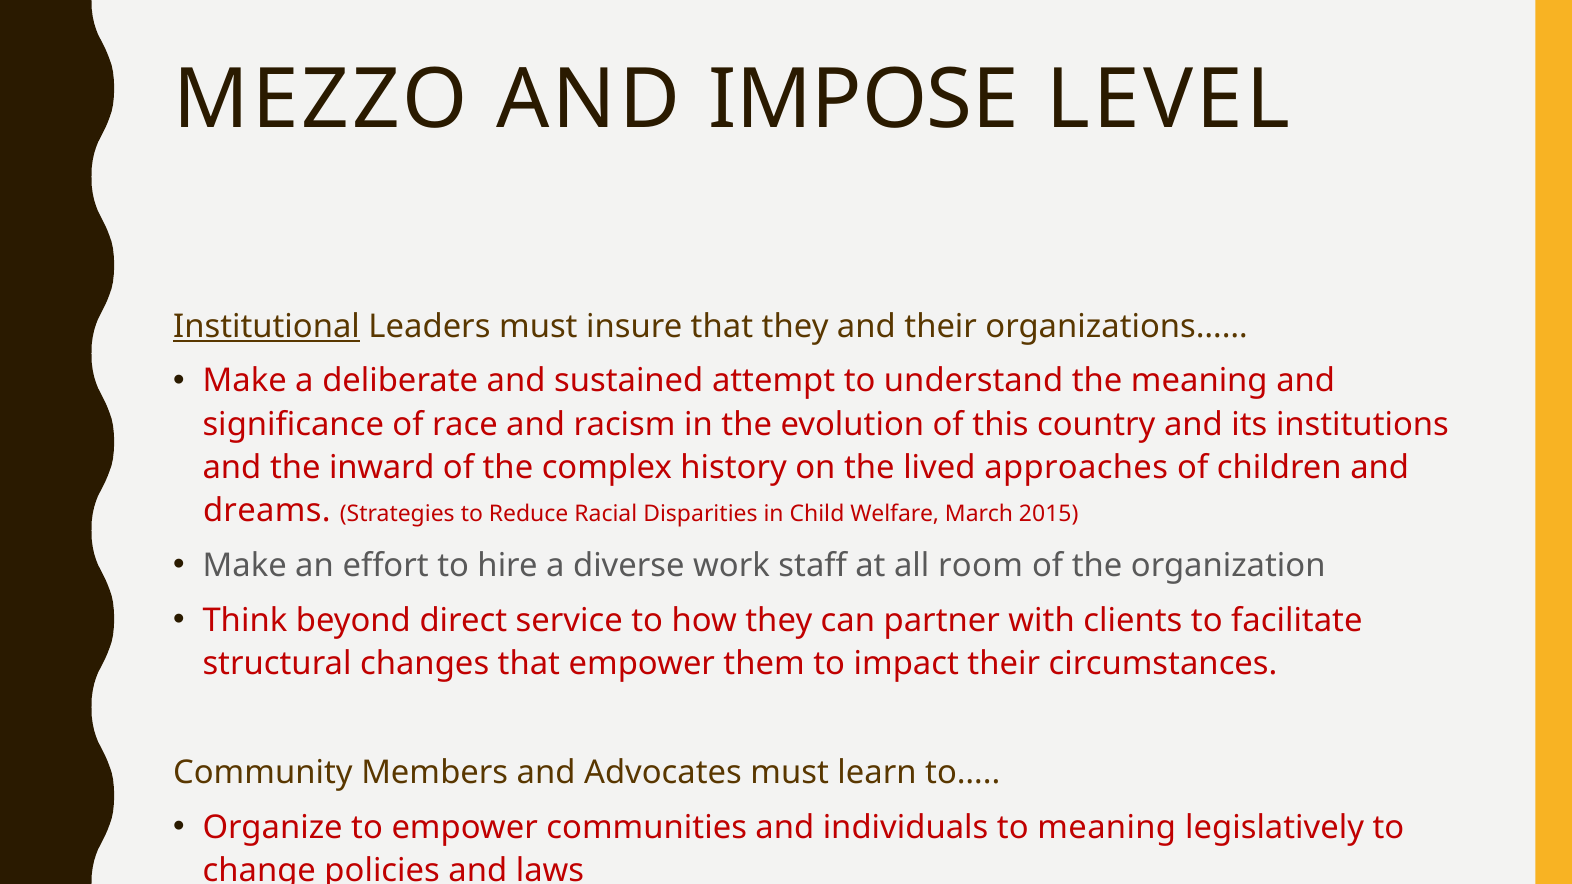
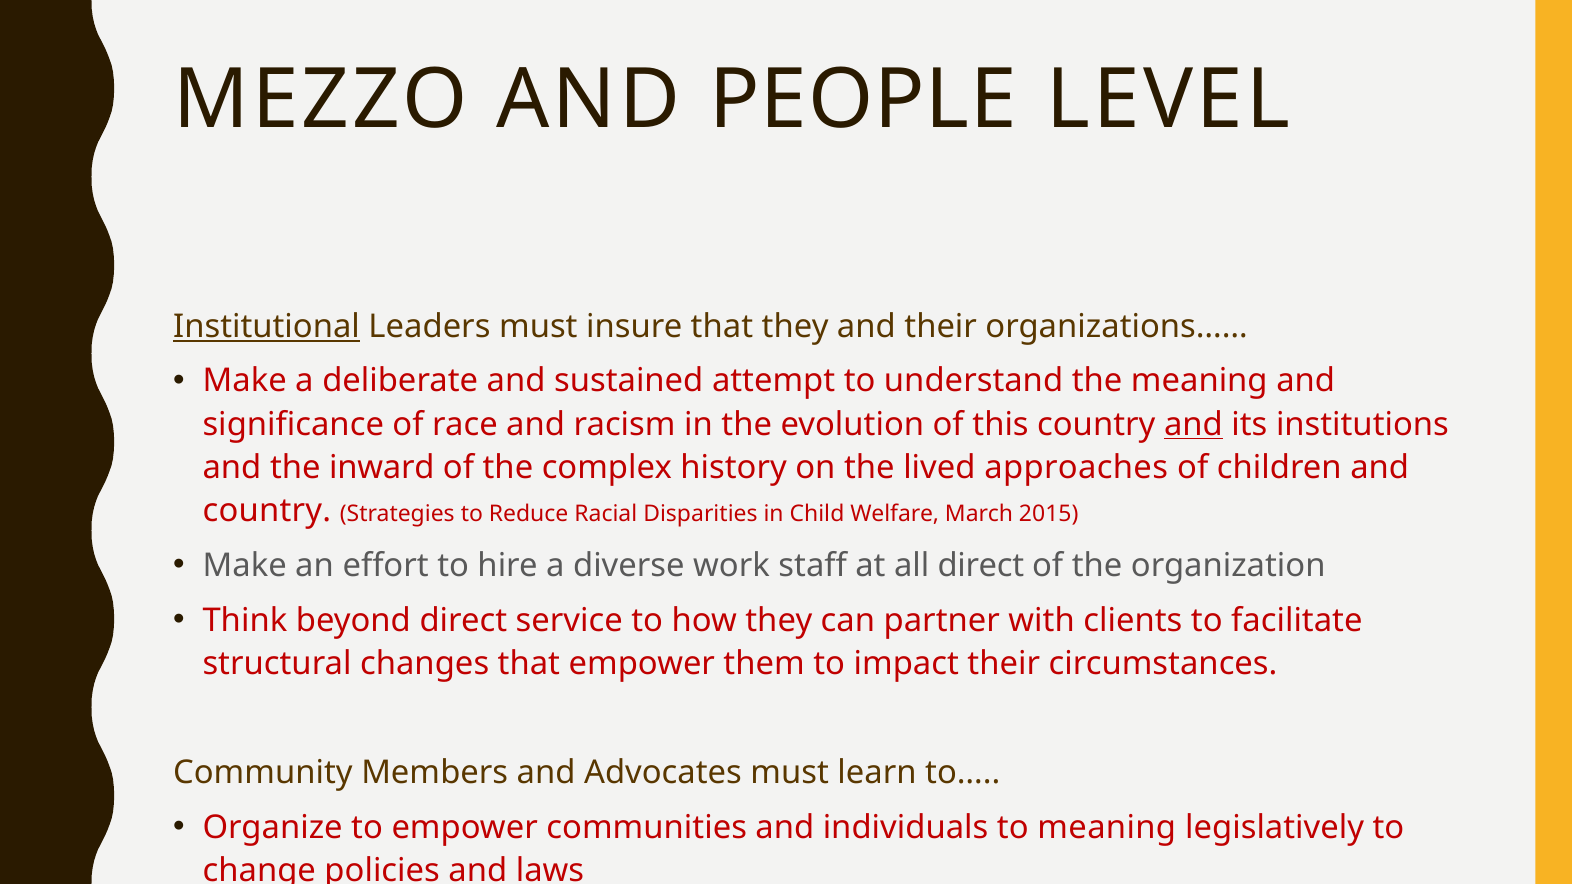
IMPOSE: IMPOSE -> PEOPLE
and at (1193, 425) underline: none -> present
dreams at (267, 511): dreams -> country
all room: room -> direct
